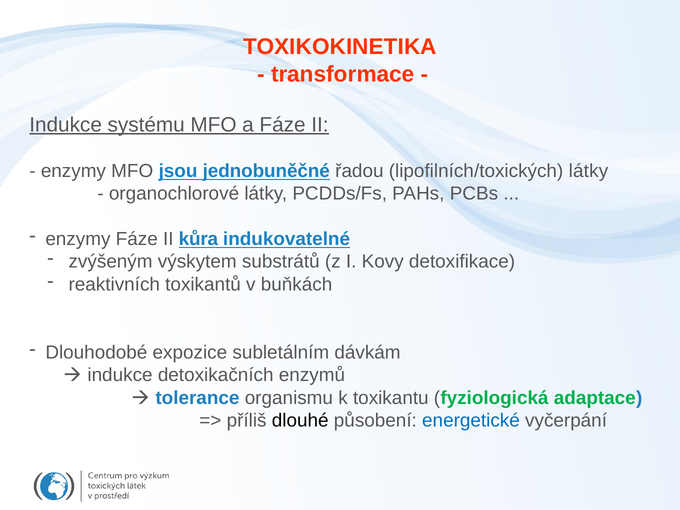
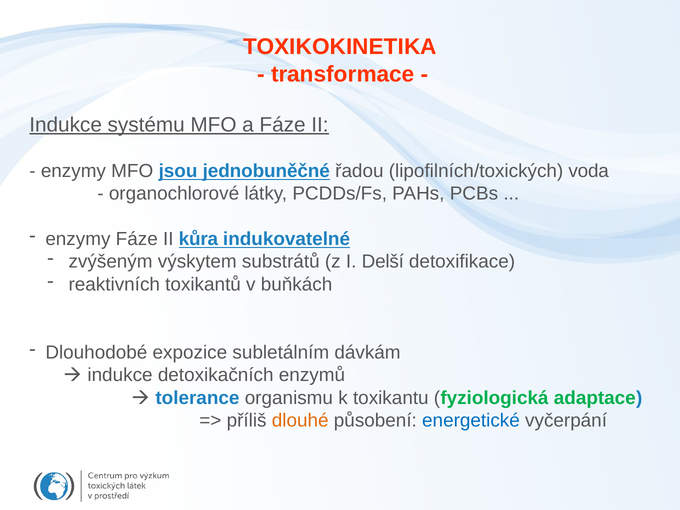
lipofilních/toxických látky: látky -> voda
Kovy: Kovy -> Delší
dlouhé colour: black -> orange
